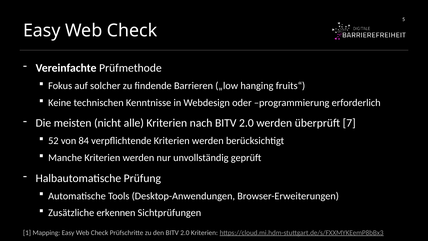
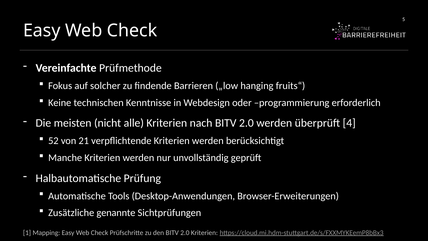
7: 7 -> 4
84: 84 -> 21
erkennen: erkennen -> genannte
